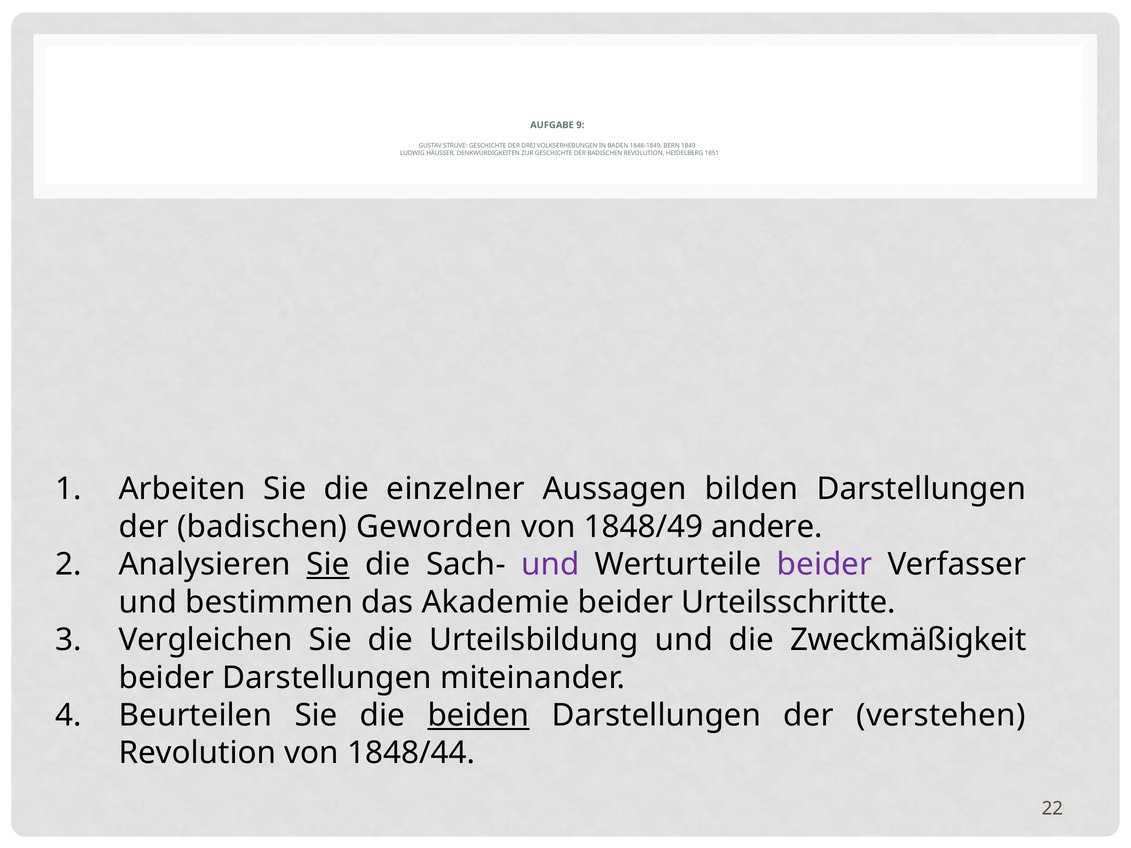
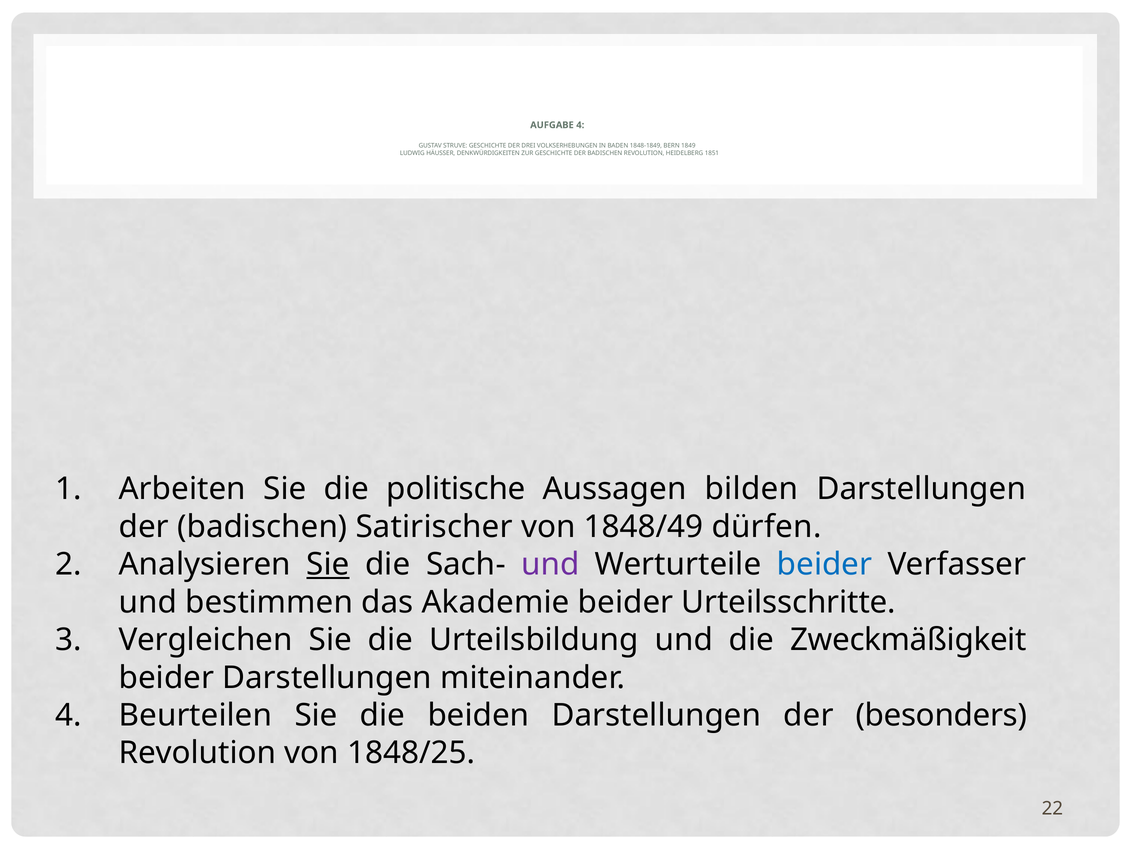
AUFGABE 9: 9 -> 4
einzelner: einzelner -> politische
Geworden: Geworden -> Satirischer
andere: andere -> dürfen
beider at (825, 565) colour: purple -> blue
beiden underline: present -> none
verstehen: verstehen -> besonders
1848/44: 1848/44 -> 1848/25
